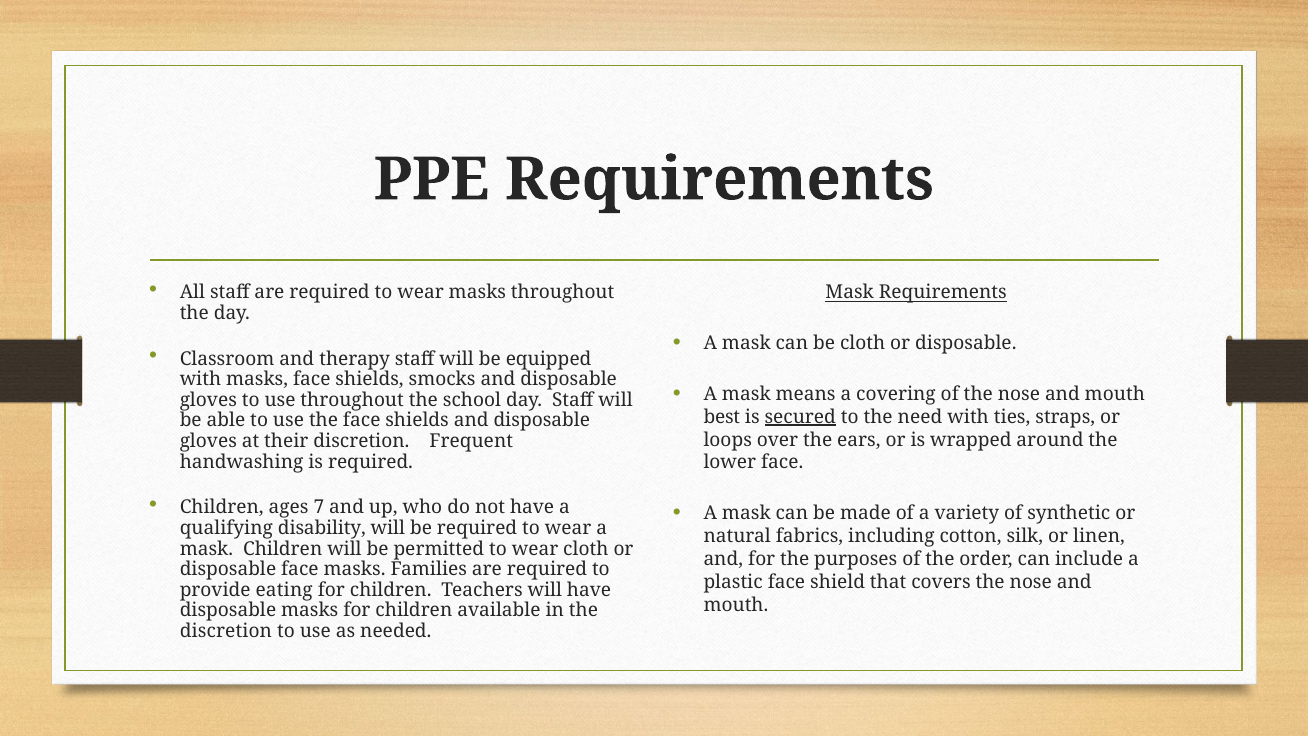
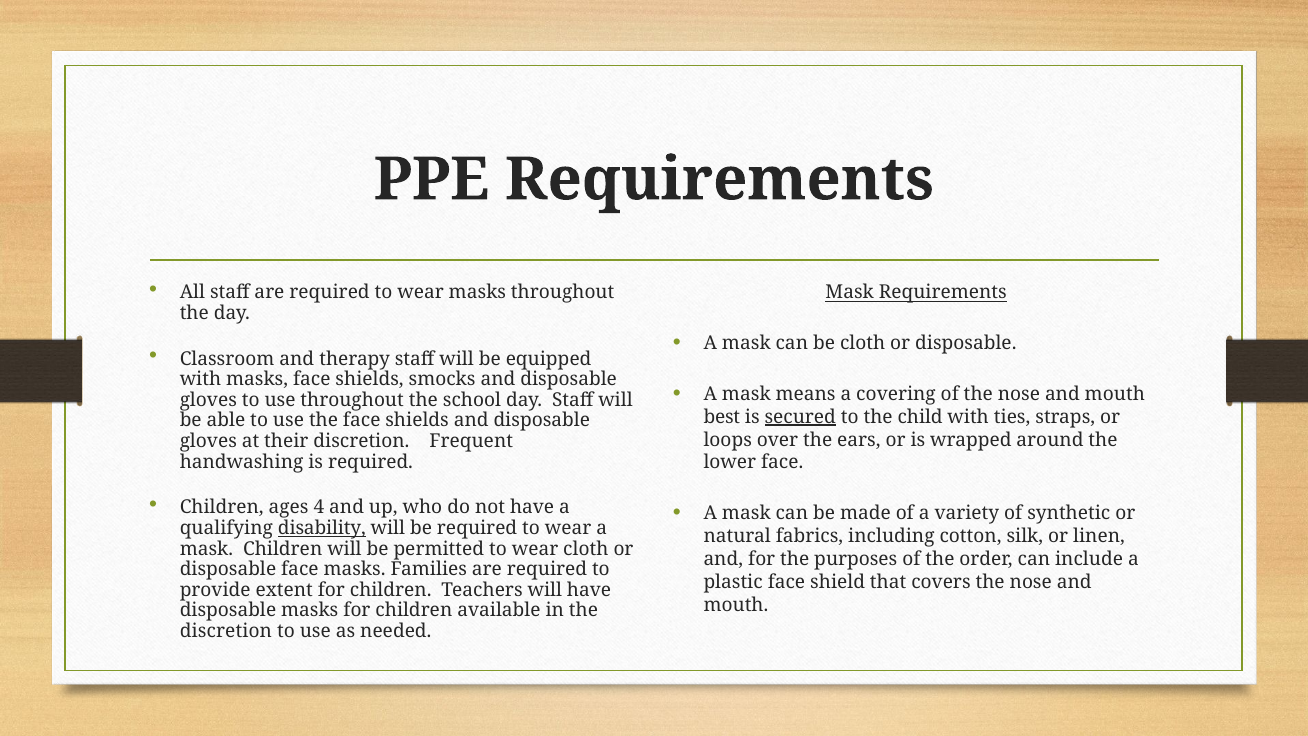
need: need -> child
7: 7 -> 4
disability underline: none -> present
eating: eating -> extent
